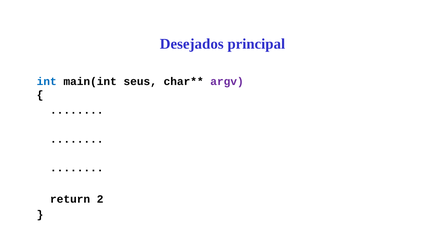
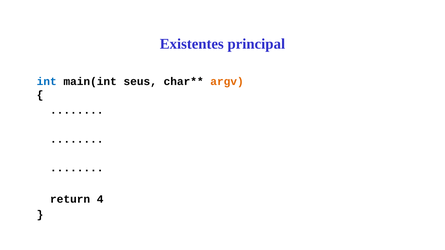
Desejados: Desejados -> Existentes
argv colour: purple -> orange
2: 2 -> 4
